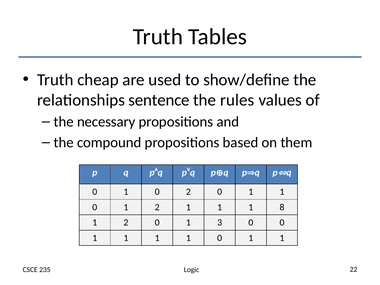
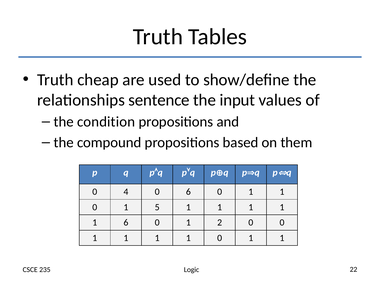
rules: rules -> input
necessary: necessary -> condition
1 at (126, 192): 1 -> 4
0 2: 2 -> 6
0 1 2: 2 -> 5
8 at (282, 207): 8 -> 1
2 at (126, 223): 2 -> 6
3: 3 -> 2
